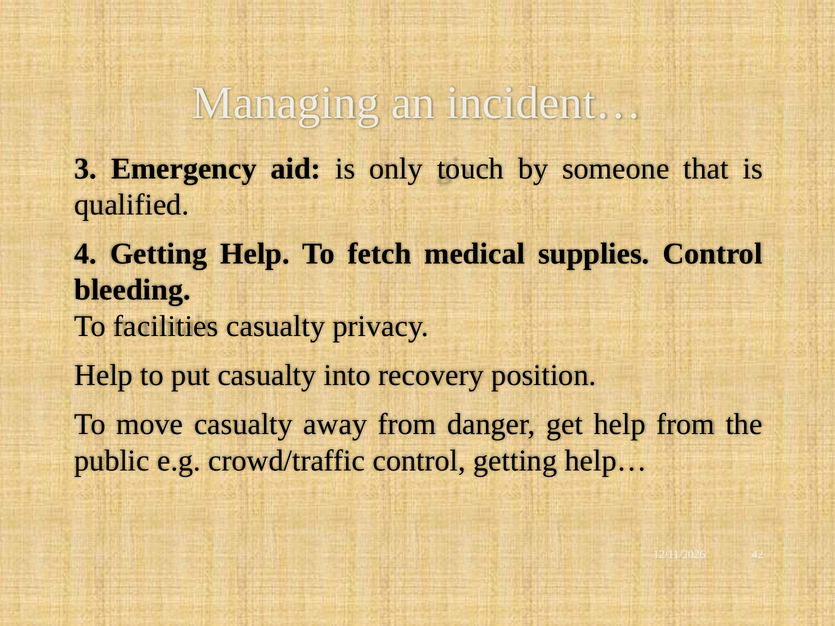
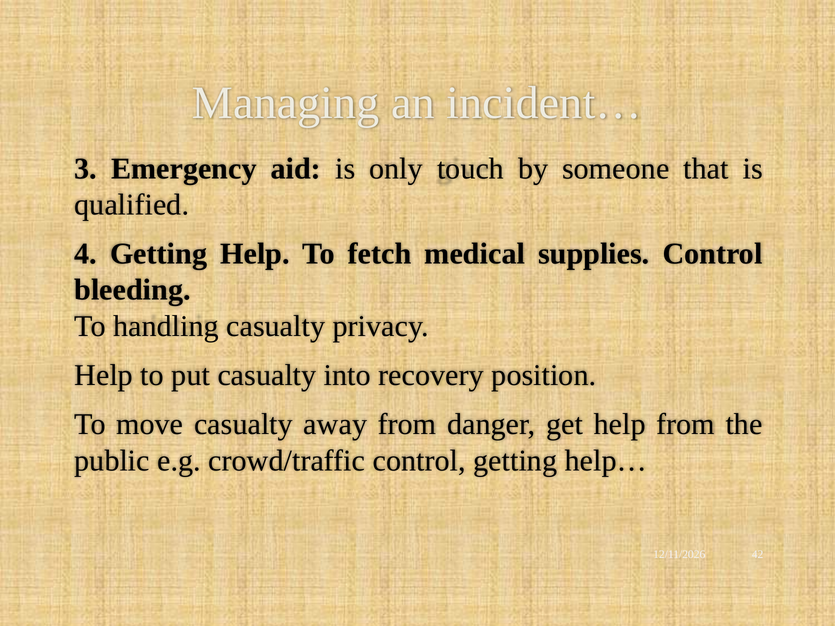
facilities: facilities -> handling
